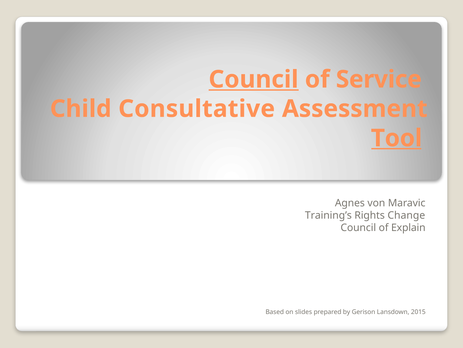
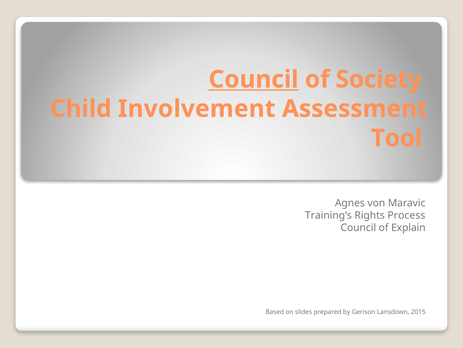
Service: Service -> Society
Consultative: Consultative -> Involvement
Tool underline: present -> none
Change: Change -> Process
